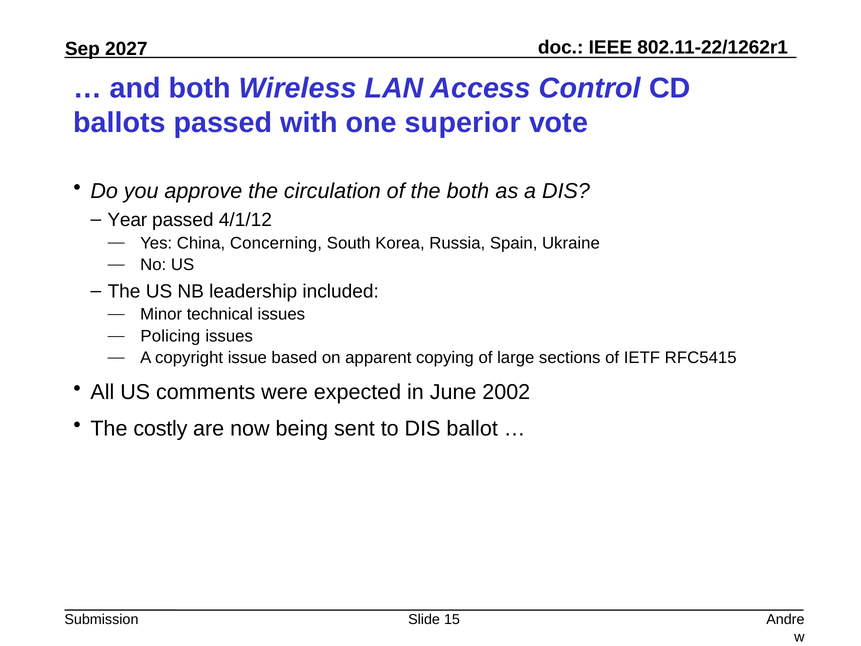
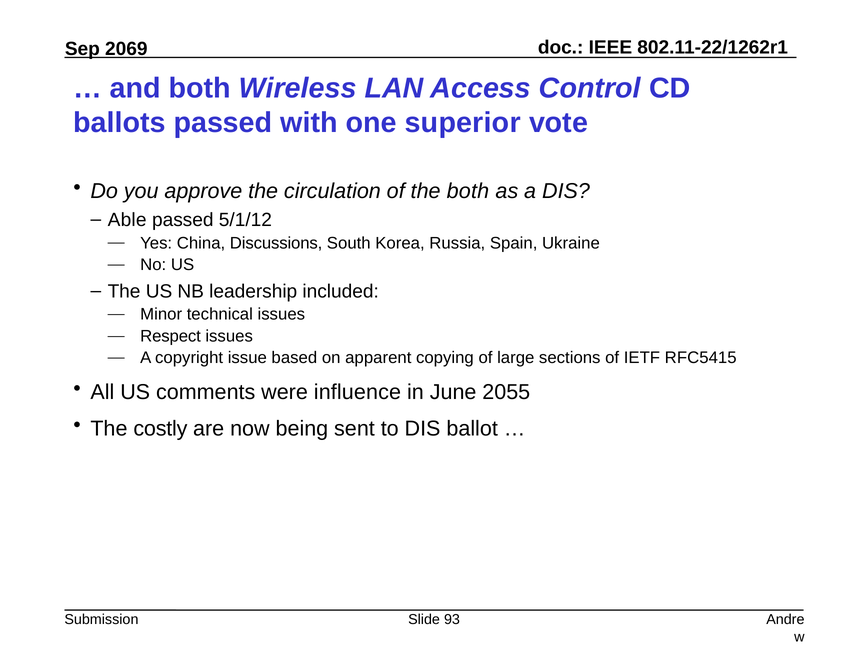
2027: 2027 -> 2069
Year: Year -> Able
4/1/12: 4/1/12 -> 5/1/12
Concerning: Concerning -> Discussions
Policing: Policing -> Respect
expected: expected -> influence
2002: 2002 -> 2055
15: 15 -> 93
